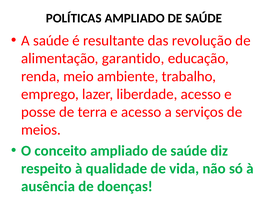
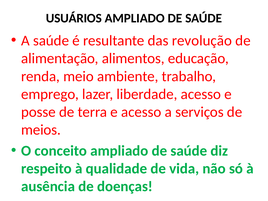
POLÍTICAS: POLÍTICAS -> USUÁRIOS
garantido: garantido -> alimentos
